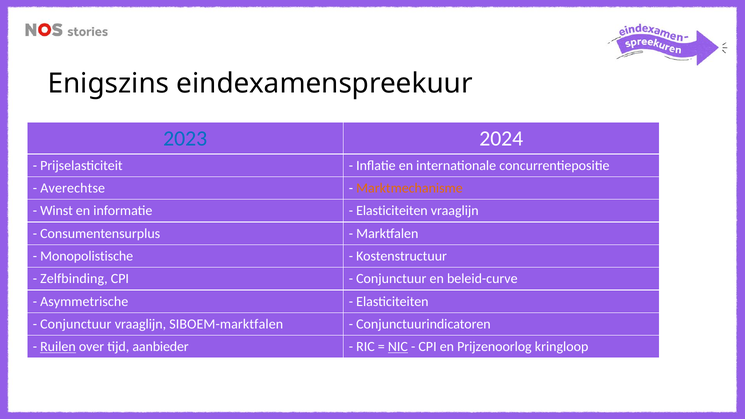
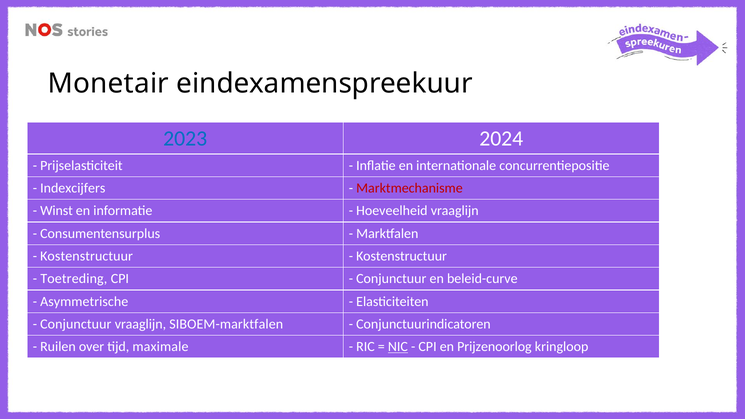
Enigszins: Enigszins -> Monetair
Averechtse: Averechtse -> Indexcijfers
Marktmechanisme colour: orange -> red
Elasticiteiten at (392, 211): Elasticiteiten -> Hoeveelheid
Monopolistische at (87, 256): Monopolistische -> Kostenstructuur
Zelfbinding: Zelfbinding -> Toetreding
Ruilen underline: present -> none
aanbieder: aanbieder -> maximale
